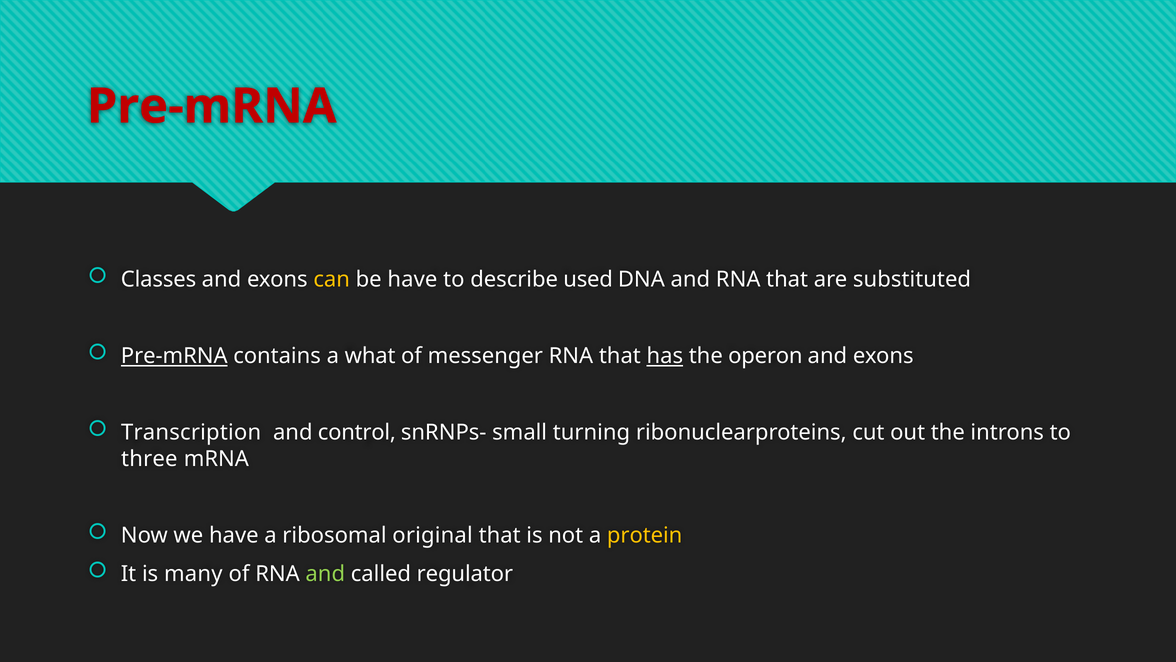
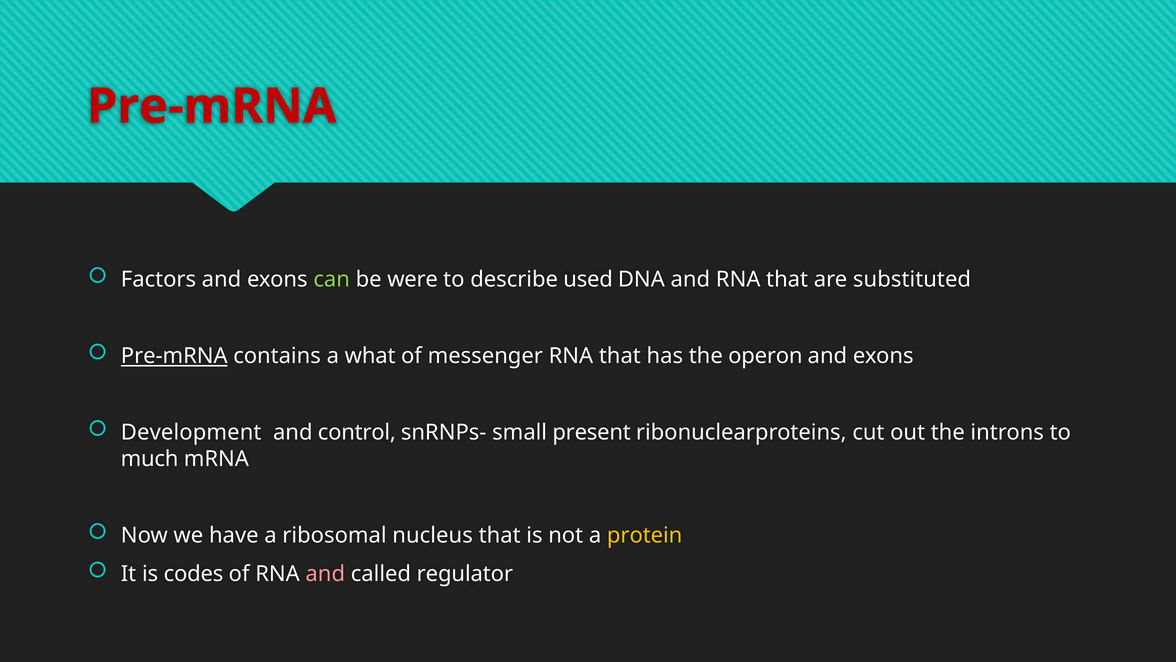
Classes: Classes -> Factors
can colour: yellow -> light green
be have: have -> were
has underline: present -> none
Transcription: Transcription -> Development
turning: turning -> present
three: three -> much
original: original -> nucleus
many: many -> codes
and at (325, 573) colour: light green -> pink
